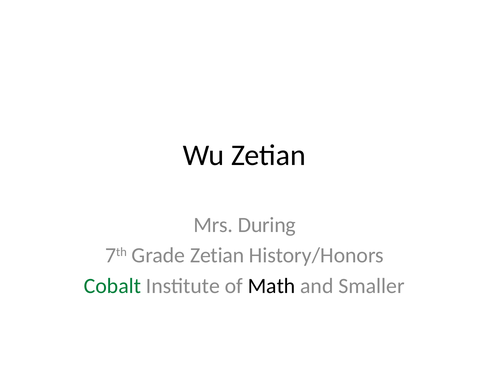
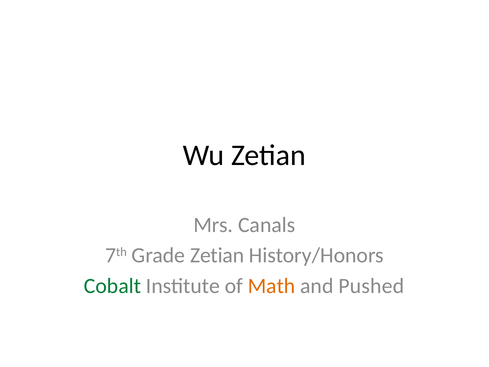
During: During -> Canals
Math colour: black -> orange
Smaller: Smaller -> Pushed
